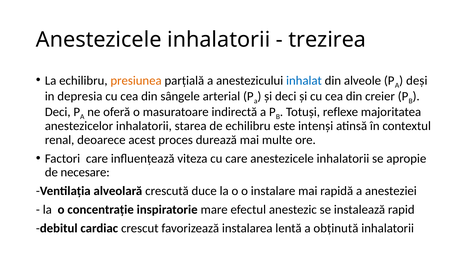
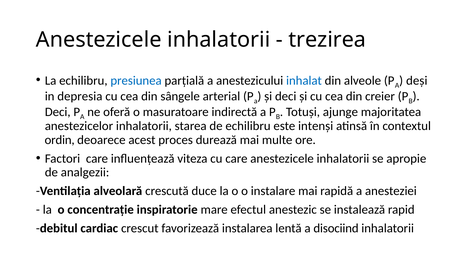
presiunea colour: orange -> blue
reflexe: reflexe -> ajunge
renal: renal -> ordin
necesare: necesare -> analgezii
obținută: obținută -> disociind
